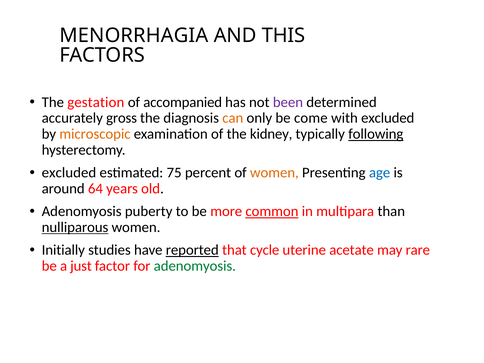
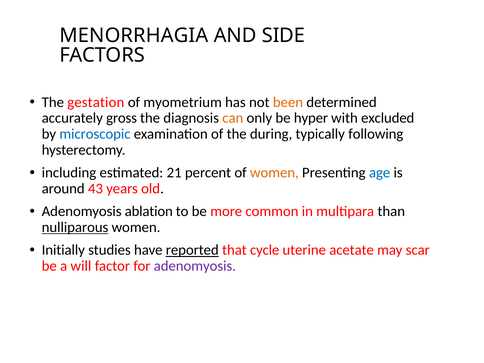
THIS: THIS -> SIDE
accompanied: accompanied -> myometrium
been colour: purple -> orange
come: come -> hyper
microscopic colour: orange -> blue
kidney: kidney -> during
following underline: present -> none
excluded at (69, 173): excluded -> including
75: 75 -> 21
64: 64 -> 43
puberty: puberty -> ablation
common underline: present -> none
rare: rare -> scar
just: just -> will
adenomyosis at (195, 266) colour: green -> purple
